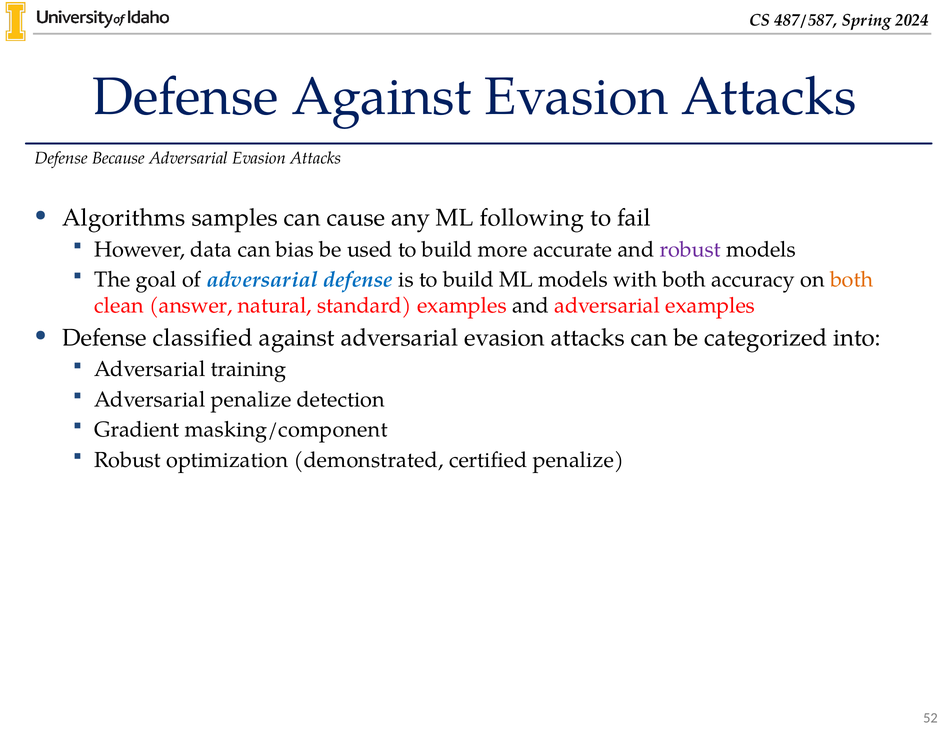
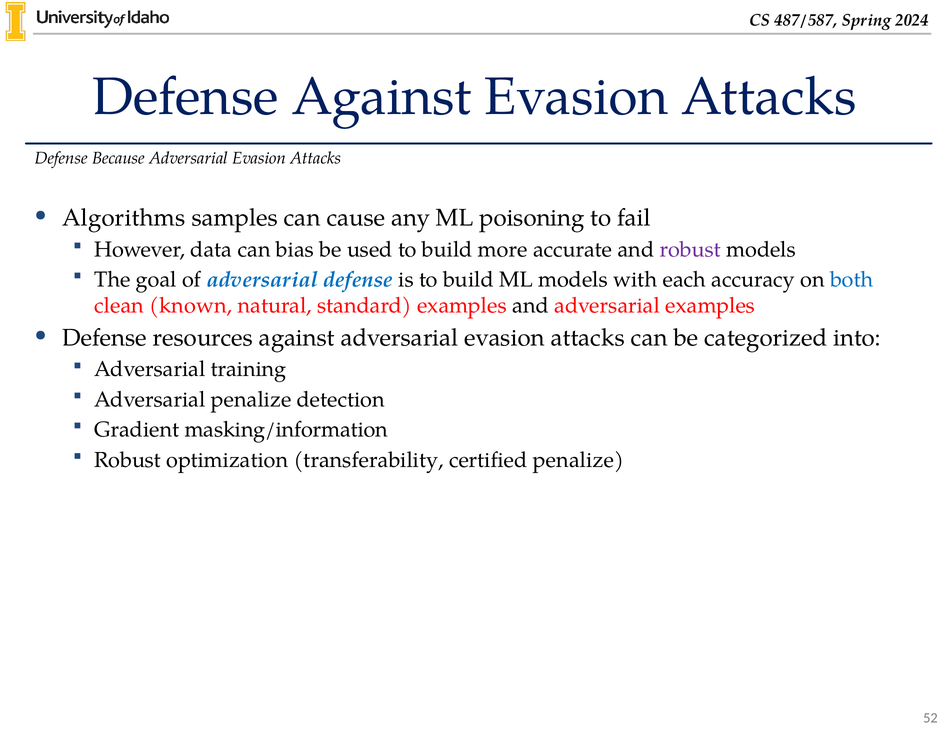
following: following -> poisoning
with both: both -> each
both at (852, 280) colour: orange -> blue
answer: answer -> known
classified: classified -> resources
masking/component: masking/component -> masking/information
demonstrated: demonstrated -> transferability
